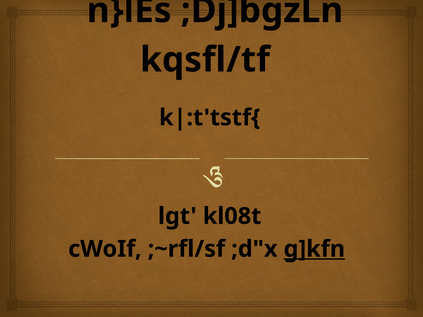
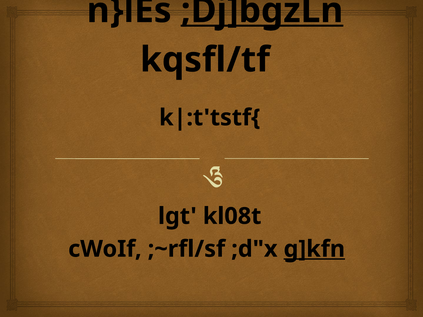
;Dj]bgzLn underline: none -> present
